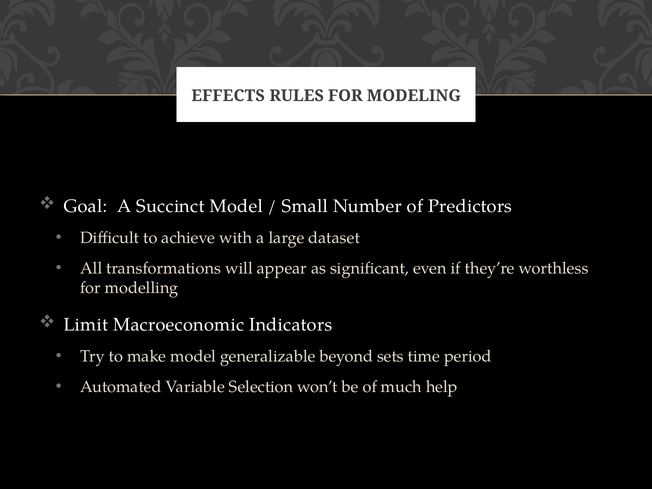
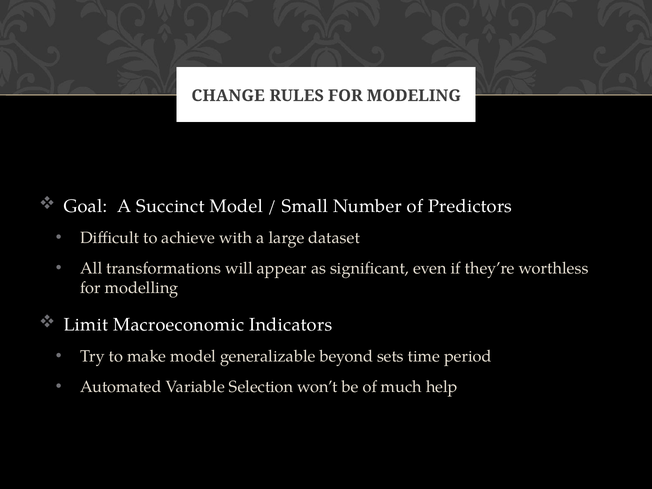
EFFECTS: EFFECTS -> CHANGE
